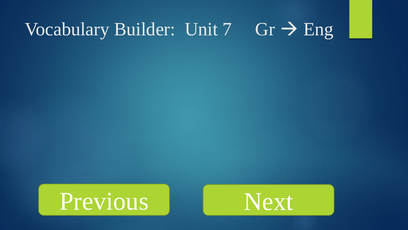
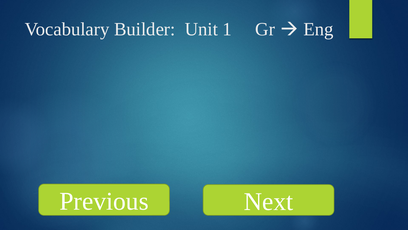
7: 7 -> 1
